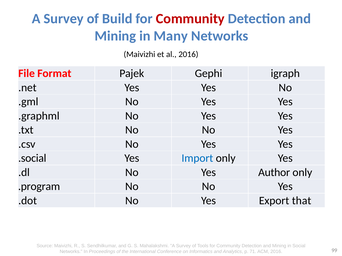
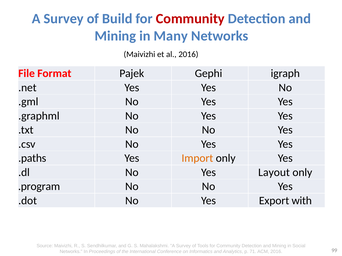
.social: .social -> .paths
Import colour: blue -> orange
Author: Author -> Layout
that: that -> with
